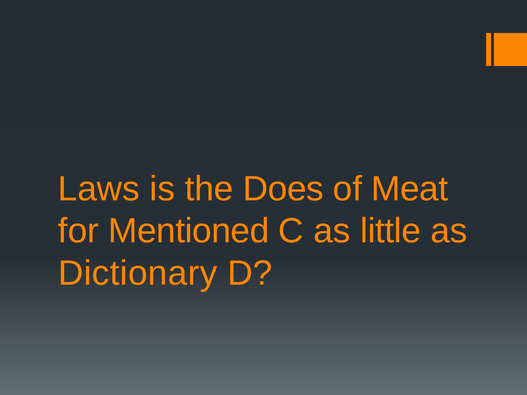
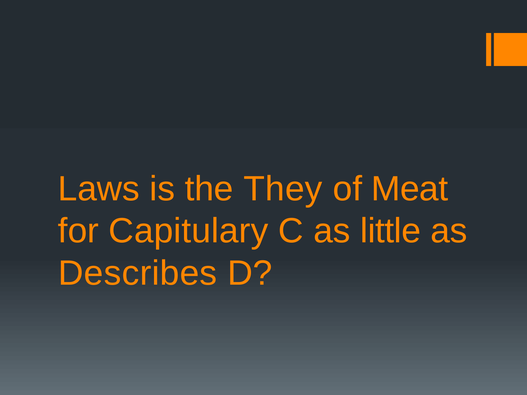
Does: Does -> They
Mentioned: Mentioned -> Capitulary
Dictionary: Dictionary -> Describes
